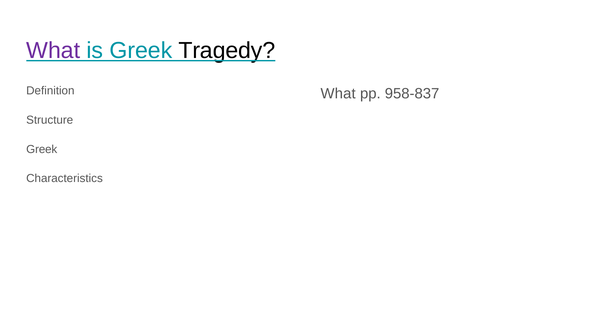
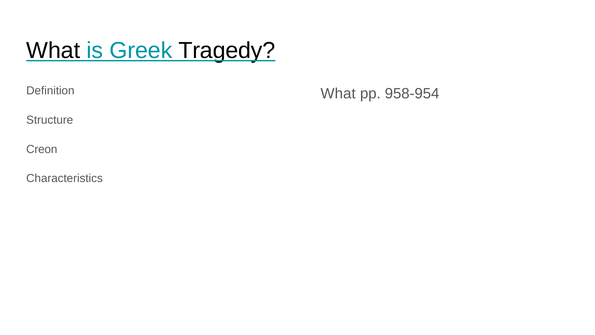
What at (53, 50) colour: purple -> black
958-837: 958-837 -> 958-954
Greek at (42, 149): Greek -> Creon
